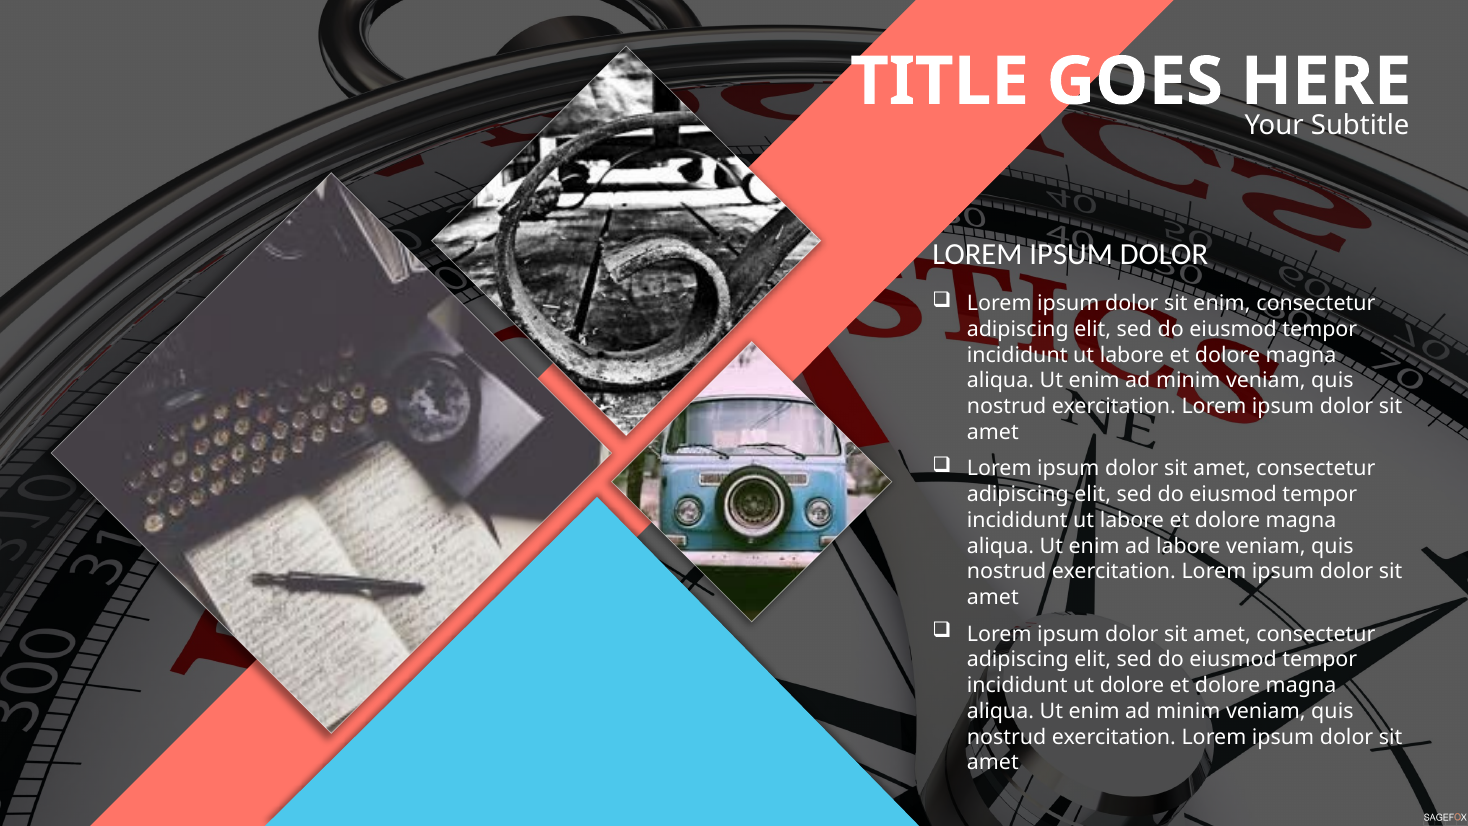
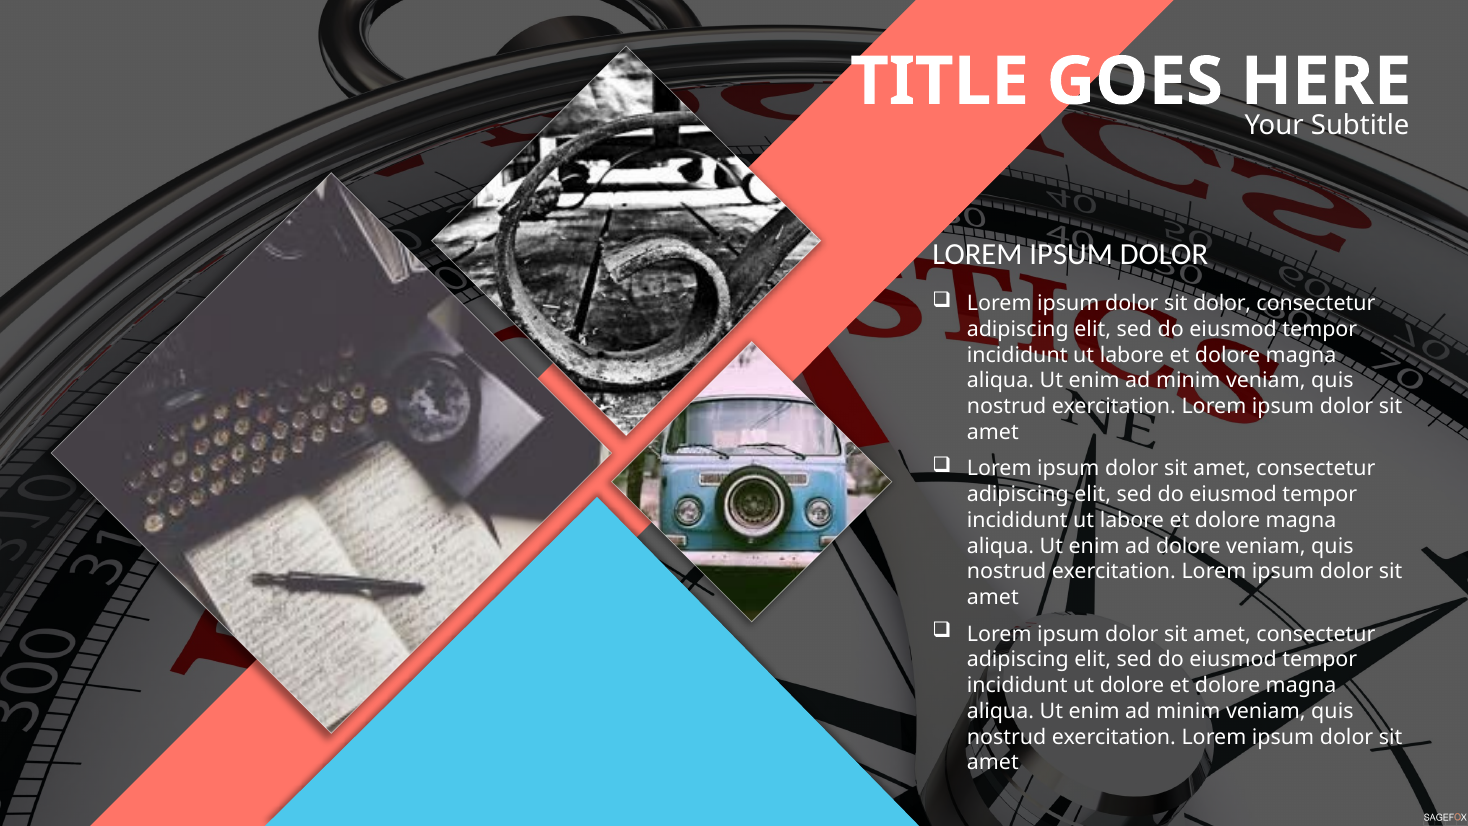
sit enim: enim -> dolor
ad labore: labore -> dolore
